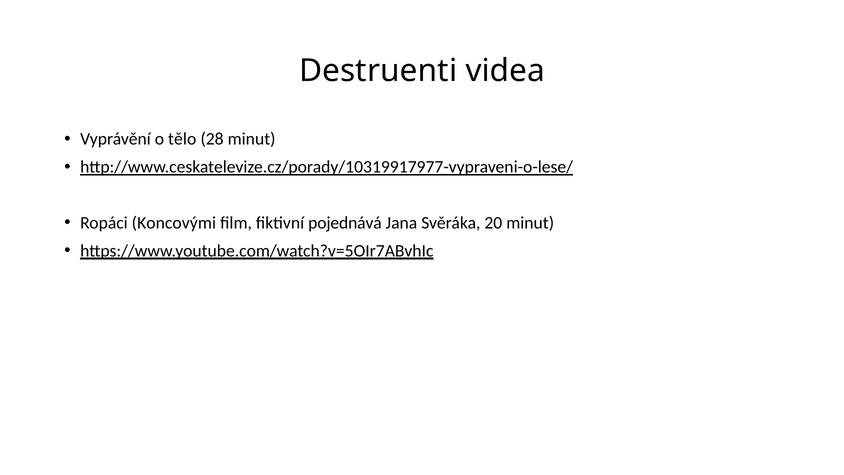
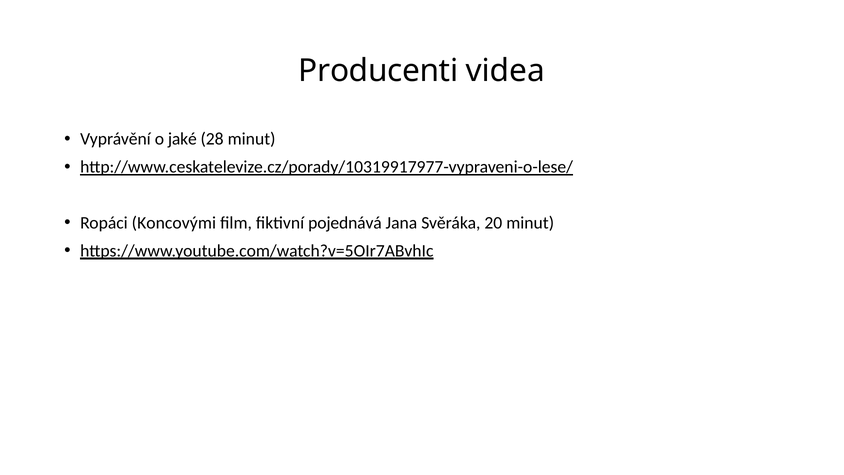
Destruenti: Destruenti -> Producenti
tělo: tělo -> jaké
